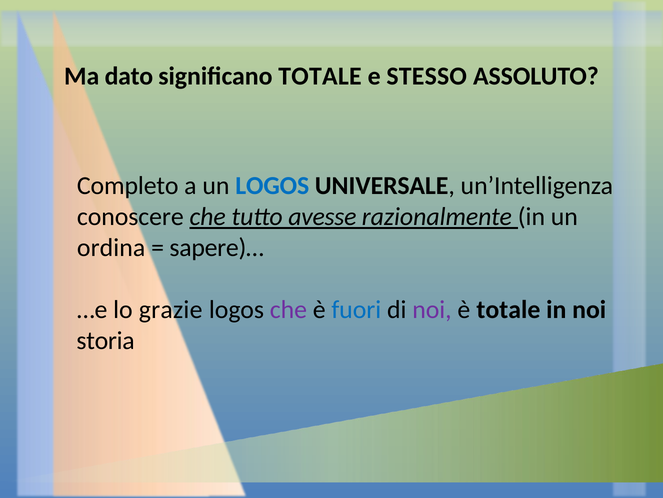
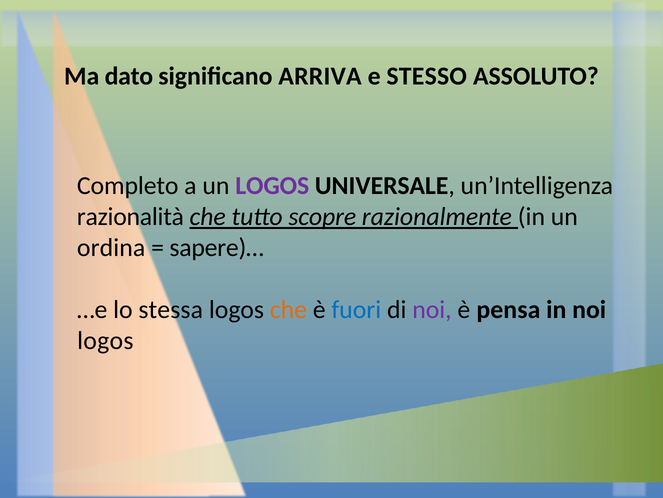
significano TOTALE: TOTALE -> ARRIVA
LOGOS at (272, 186) colour: blue -> purple
conoscere: conoscere -> razionalità
avesse: avesse -> scopre
grazie: grazie -> stessa
che at (288, 309) colour: purple -> orange
è totale: totale -> pensa
storia at (106, 340): storia -> logos
